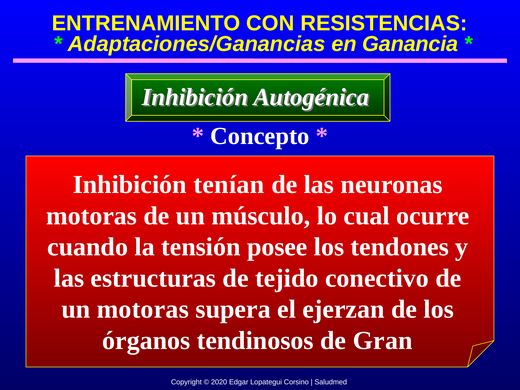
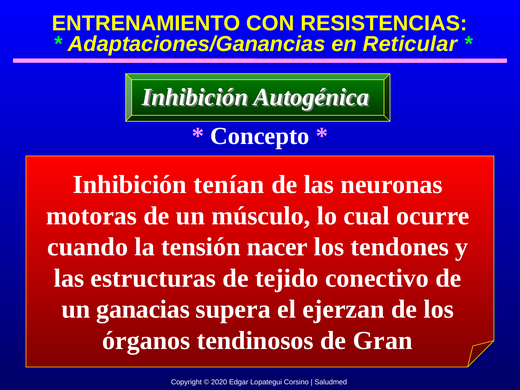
Ganancia: Ganancia -> Reticular
posee: posee -> nacer
un motoras: motoras -> ganacias
